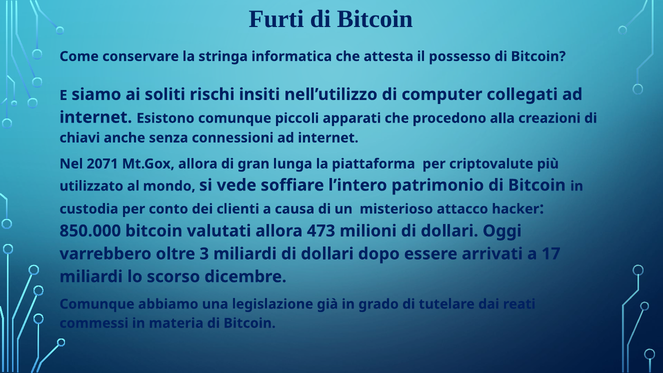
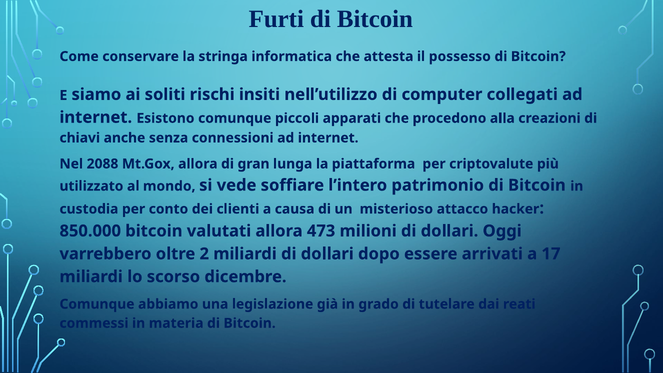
2071: 2071 -> 2088
3: 3 -> 2
